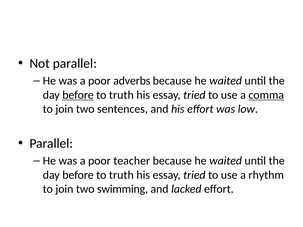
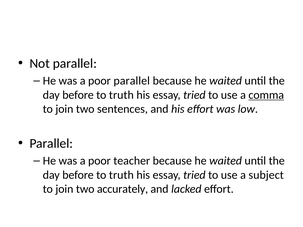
poor adverbs: adverbs -> parallel
before at (78, 95) underline: present -> none
rhythm: rhythm -> subject
swimming: swimming -> accurately
